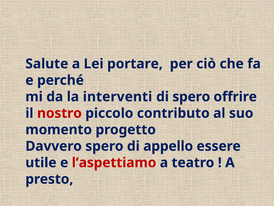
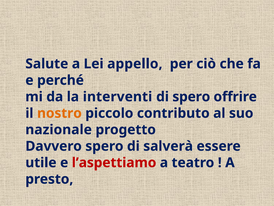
portare: portare -> appello
nostro colour: red -> orange
momento: momento -> nazionale
appello: appello -> salverà
